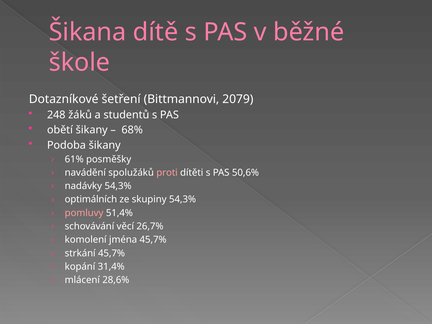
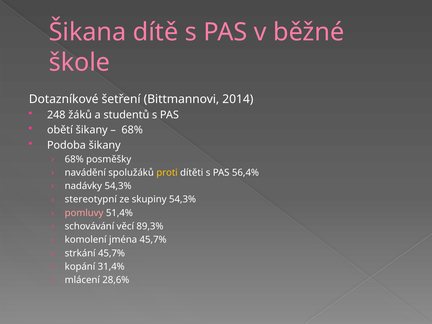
2079: 2079 -> 2014
61% at (74, 159): 61% -> 68%
proti colour: pink -> yellow
50,6%: 50,6% -> 56,4%
optimálních: optimálních -> stereotypní
26,7%: 26,7% -> 89,3%
